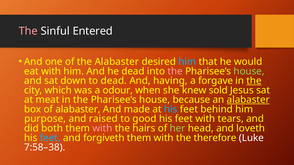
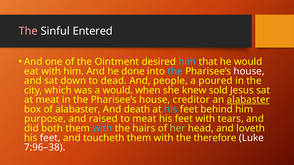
the Alabaster: Alabaster -> Ointment
he dead: dead -> done
the at (175, 71) colour: pink -> light blue
house at (249, 71) colour: light green -> white
having: having -> people
forgave: forgave -> poured
the at (254, 81) underline: present -> none
a odour: odour -> would
because: because -> creditor
made: made -> death
to good: good -> meat
with at (102, 129) colour: pink -> light blue
feet at (50, 138) colour: light blue -> white
forgiveth: forgiveth -> toucheth
7:58–38: 7:58–38 -> 7:96–38
